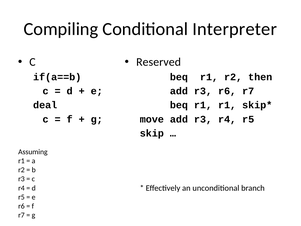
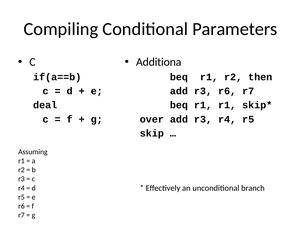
Interpreter: Interpreter -> Parameters
Reserved: Reserved -> Additiona
move: move -> over
